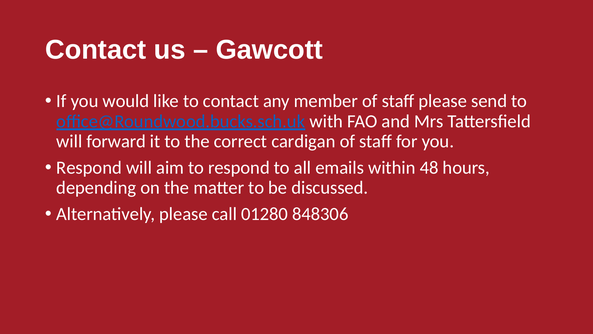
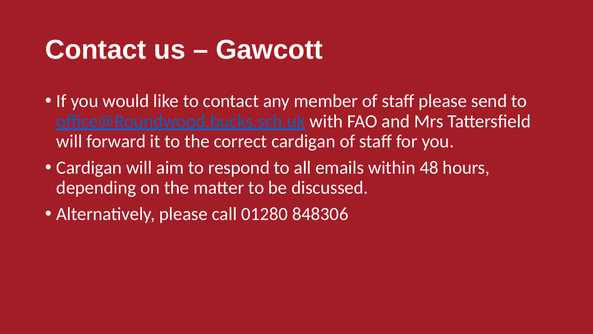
Respond at (89, 167): Respond -> Cardigan
